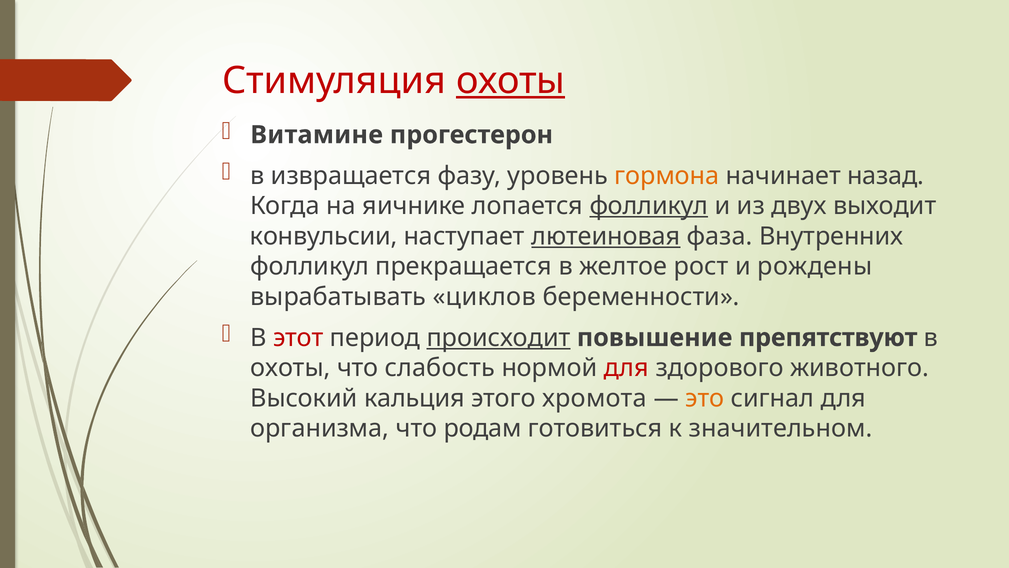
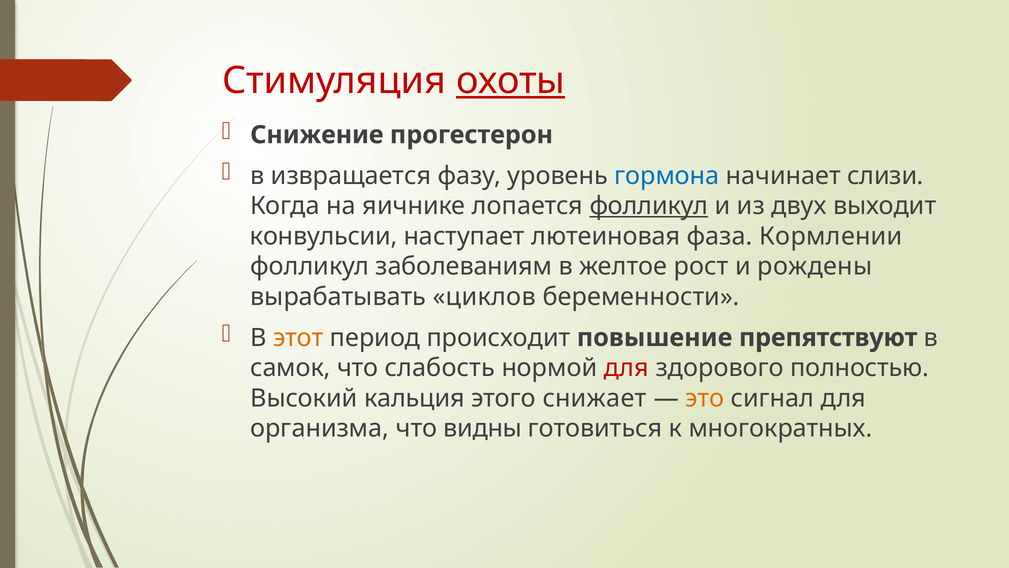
Витамине: Витамине -> Снижение
гормона colour: orange -> blue
назад: назад -> слизи
лютеиновая underline: present -> none
Внутренних: Внутренних -> Кормлении
прекращается: прекращается -> заболеваниям
этот colour: red -> orange
происходит underline: present -> none
охоты at (290, 368): охоты -> самок
животного: животного -> полностью
хромота: хромота -> снижает
родам: родам -> видны
значительном: значительном -> многократных
